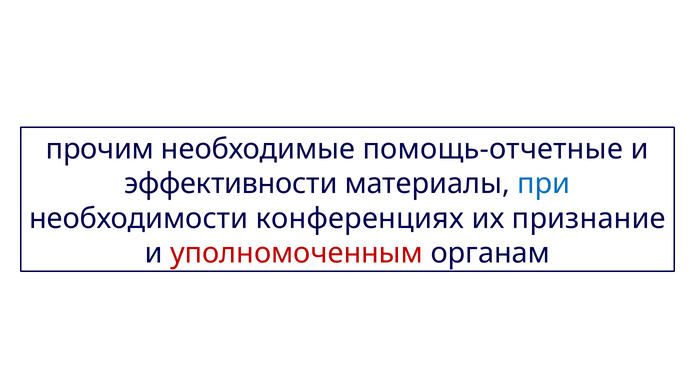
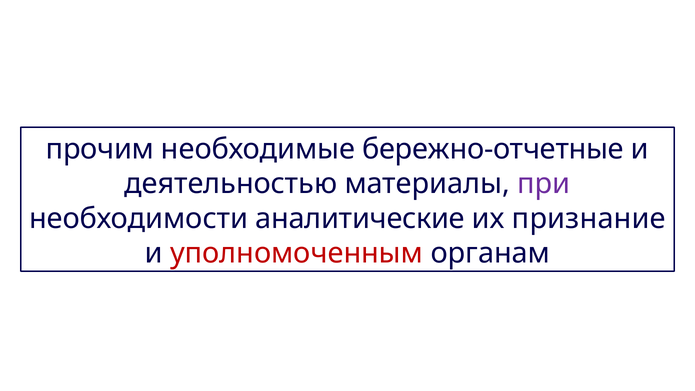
помощь-отчетные: помощь-отчетные -> бережно-отчетные
эффективности: эффективности -> деятельностью
при colour: blue -> purple
конференциях: конференциях -> аналитические
